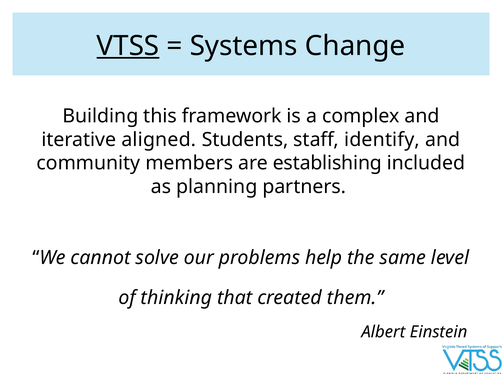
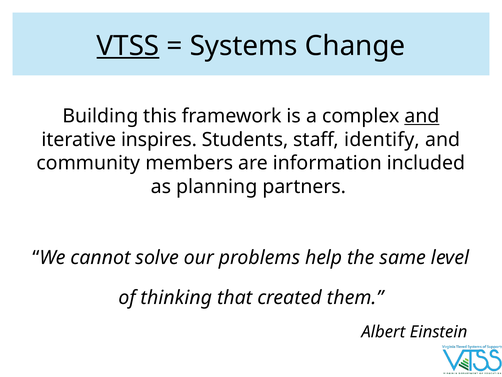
and at (422, 116) underline: none -> present
aligned: aligned -> inspires
establishing: establishing -> information
